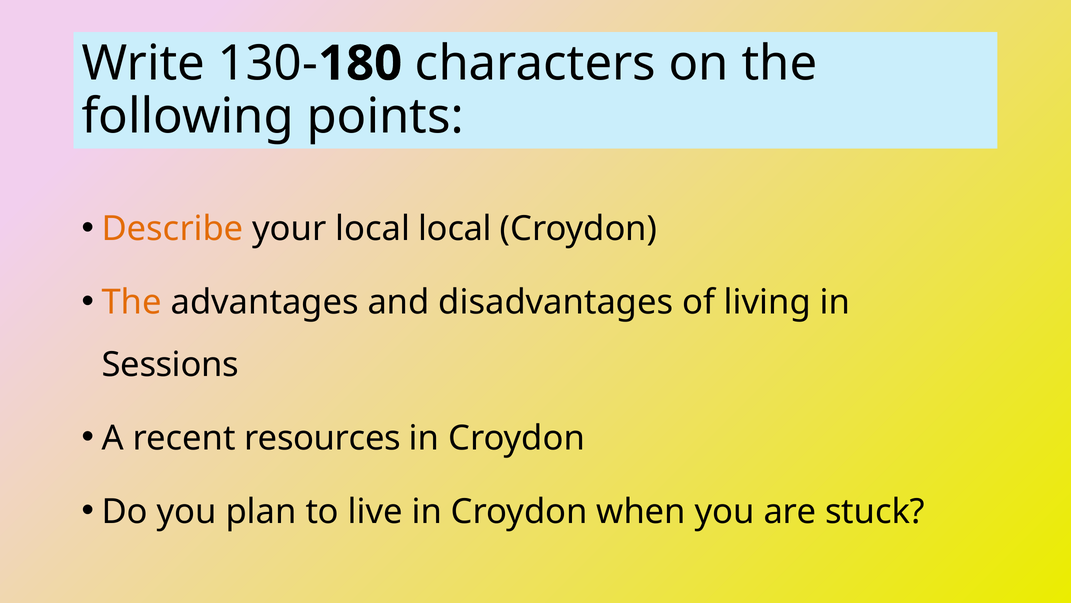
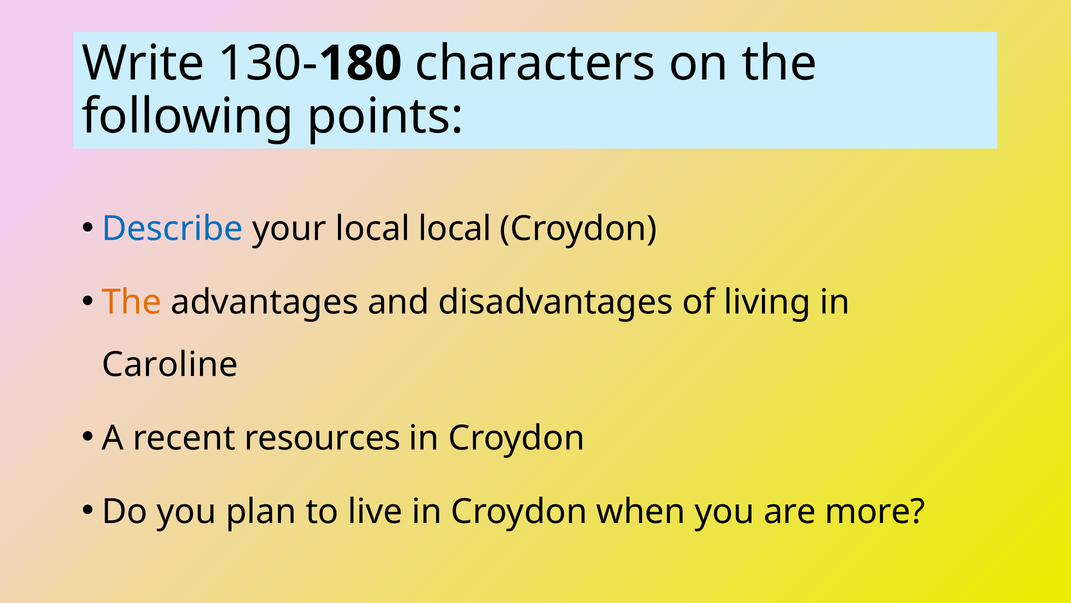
Describe colour: orange -> blue
Sessions: Sessions -> Caroline
stuck: stuck -> more
